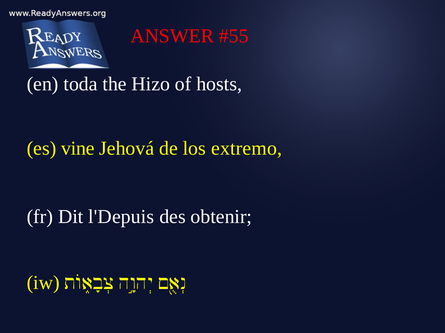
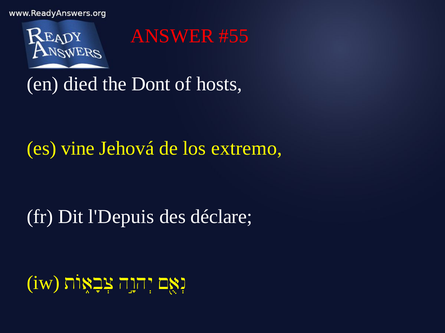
toda: toda -> died
Hizo: Hizo -> Dont
obtenir: obtenir -> déclare
